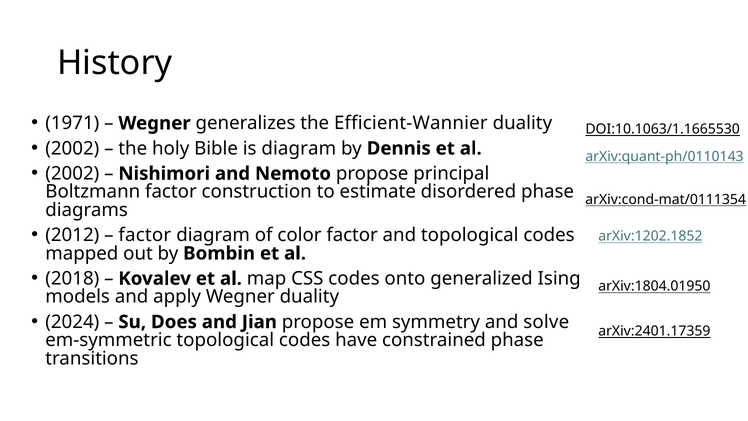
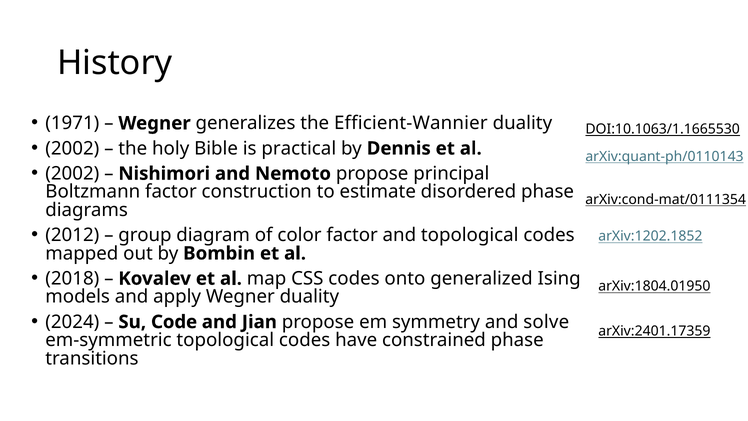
is diagram: diagram -> practical
factor at (145, 235): factor -> group
Does: Does -> Code
